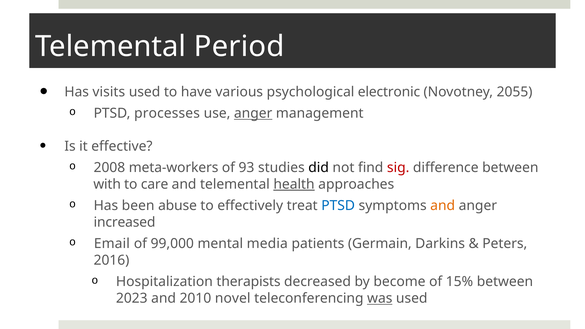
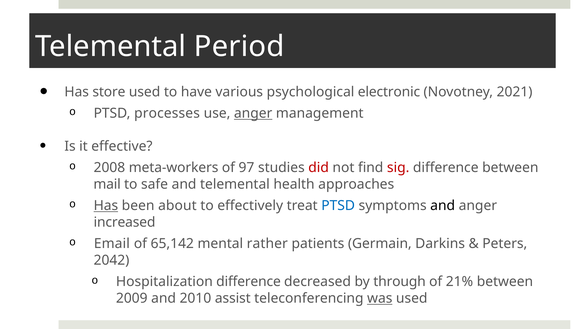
visits: visits -> store
2055: 2055 -> 2021
93: 93 -> 97
did colour: black -> red
with: with -> mail
care: care -> safe
health underline: present -> none
Has at (106, 206) underline: none -> present
abuse: abuse -> about
and at (443, 206) colour: orange -> black
99,000: 99,000 -> 65,142
media: media -> rather
2016: 2016 -> 2042
Hospitalization therapists: therapists -> difference
become: become -> through
15%: 15% -> 21%
2023: 2023 -> 2009
novel: novel -> assist
